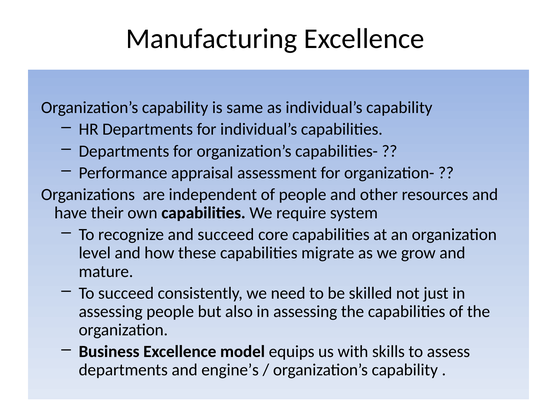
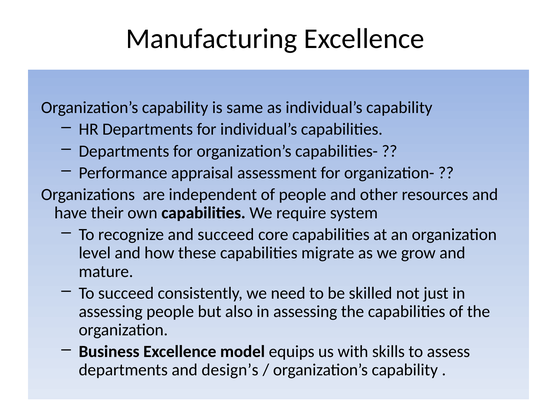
engine’s: engine’s -> design’s
